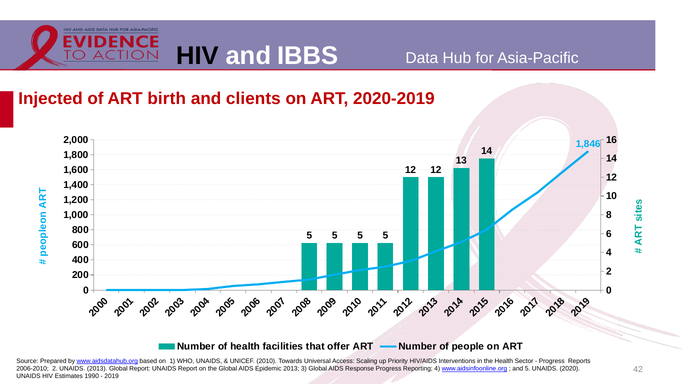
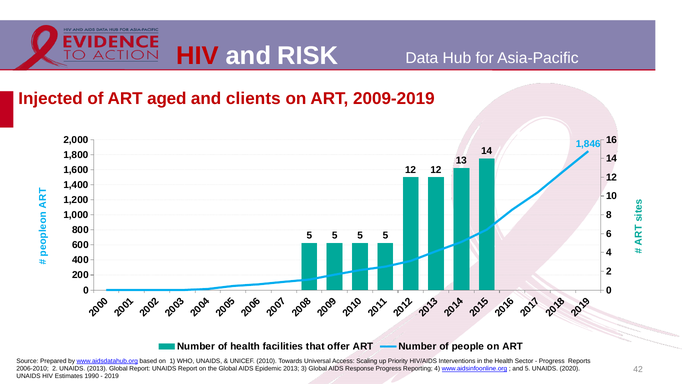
HIV at (197, 56) colour: black -> red
IBBS: IBBS -> RISK
birth: birth -> aged
2020-2019: 2020-2019 -> 2009-2019
